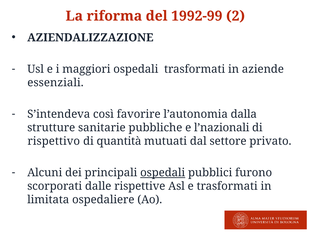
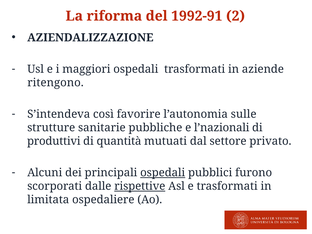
1992-99: 1992-99 -> 1992-91
essenziali: essenziali -> ritengono
dalla: dalla -> sulle
rispettivo: rispettivo -> produttivi
rispettive underline: none -> present
